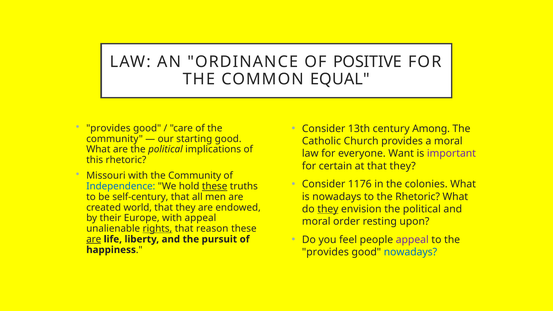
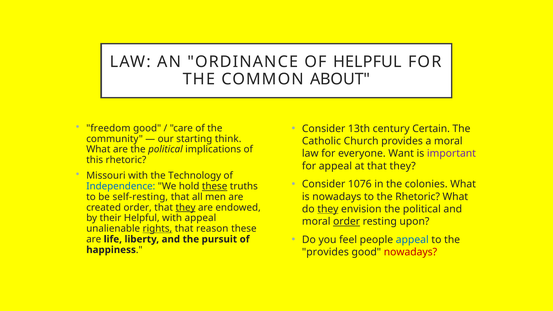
OF POSITIVE: POSITIVE -> HELPFUL
EQUAL: EQUAL -> ABOUT
provides at (108, 128): provides -> freedom
Among: Among -> Certain
starting good: good -> think
for certain: certain -> appeal
with the Community: Community -> Technology
1176: 1176 -> 1076
self-century: self-century -> self-resting
created world: world -> order
they at (186, 208) underline: none -> present
their Europe: Europe -> Helpful
order at (347, 222) underline: none -> present
appeal at (412, 240) colour: purple -> blue
are at (94, 239) underline: present -> none
nowadays at (410, 252) colour: blue -> red
